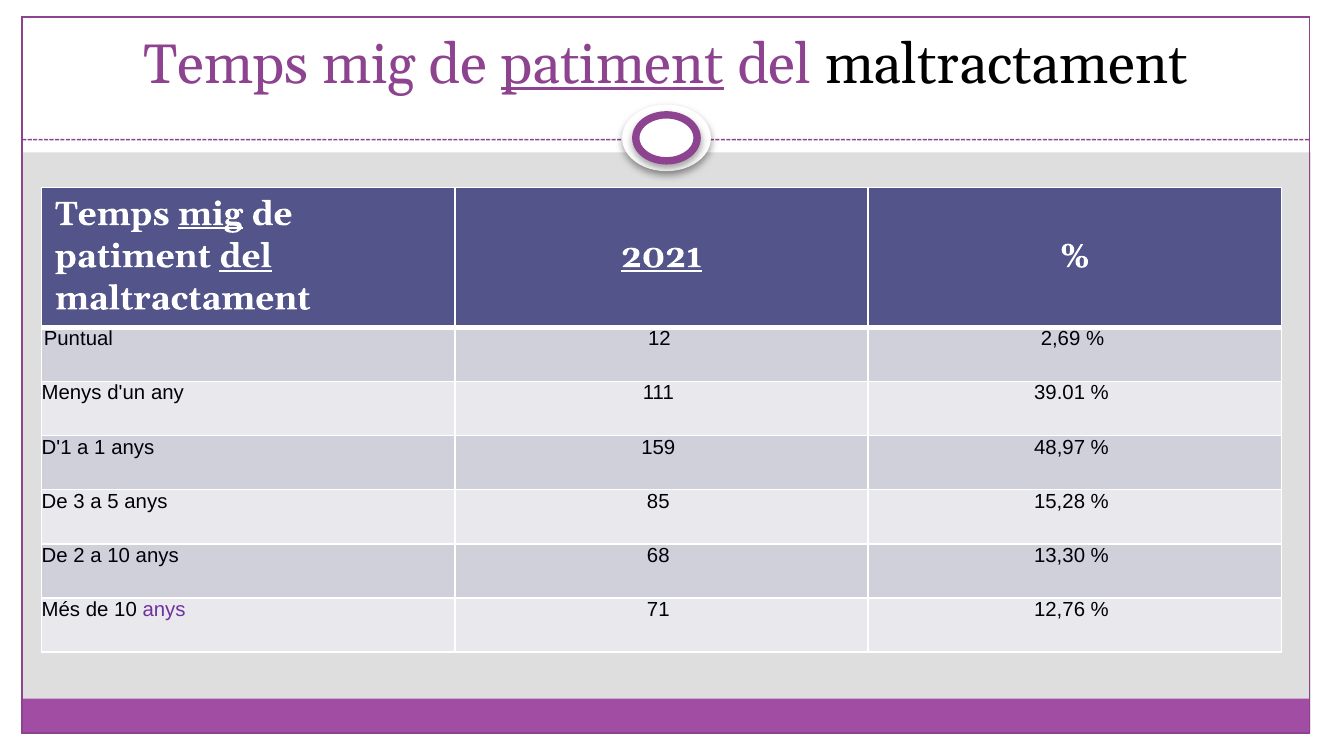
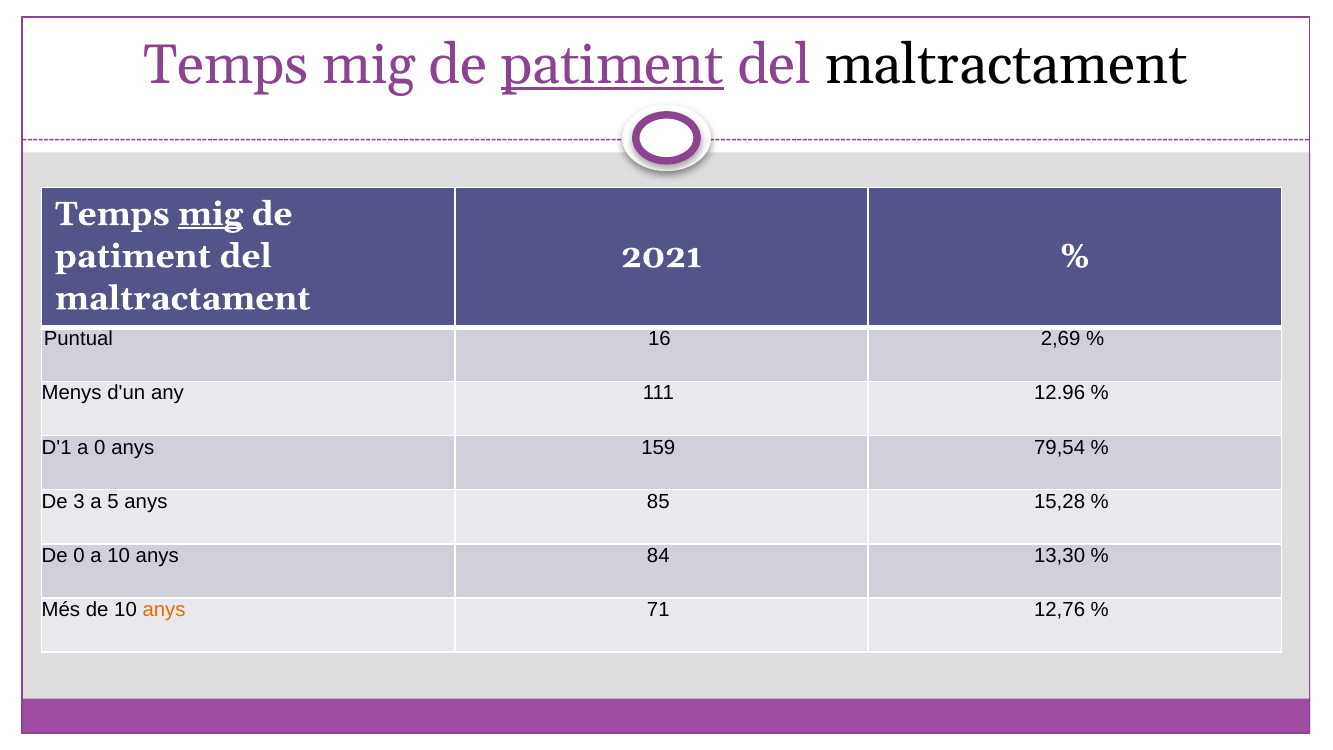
del at (246, 256) underline: present -> none
2021 underline: present -> none
12: 12 -> 16
39.01: 39.01 -> 12.96
a 1: 1 -> 0
48,97: 48,97 -> 79,54
De 2: 2 -> 0
68: 68 -> 84
anys at (164, 609) colour: purple -> orange
